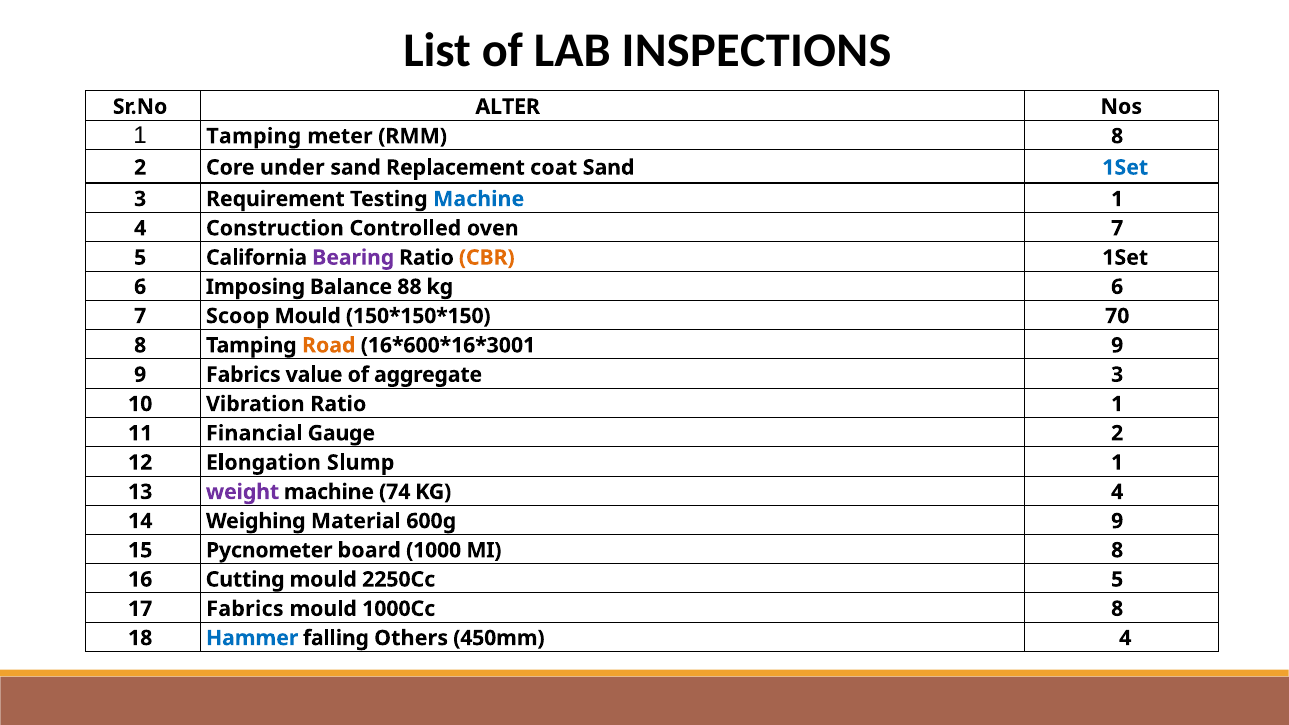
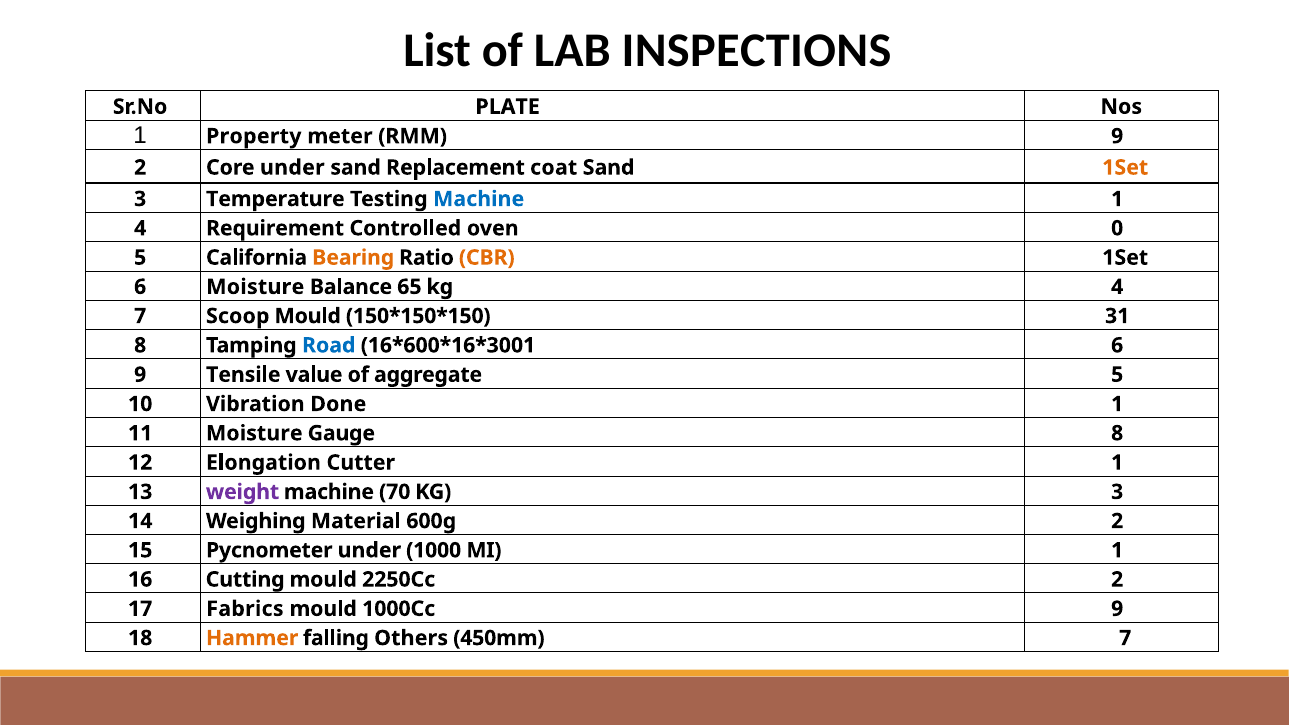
ALTER: ALTER -> PLATE
1 Tamping: Tamping -> Property
RMM 8: 8 -> 9
1Set at (1125, 168) colour: blue -> orange
Requirement: Requirement -> Temperature
Construction: Construction -> Requirement
oven 7: 7 -> 0
Bearing colour: purple -> orange
6 Imposing: Imposing -> Moisture
88: 88 -> 65
kg 6: 6 -> 4
70: 70 -> 31
Road colour: orange -> blue
9 at (1117, 345): 9 -> 6
9 Fabrics: Fabrics -> Tensile
aggregate 3: 3 -> 5
Vibration Ratio: Ratio -> Done
11 Financial: Financial -> Moisture
Gauge 2: 2 -> 8
Slump: Slump -> Cutter
74: 74 -> 70
KG 4: 4 -> 3
600g 9: 9 -> 2
Pycnometer board: board -> under
MI 8: 8 -> 1
2250Cc 5: 5 -> 2
1000Cc 8: 8 -> 9
Hammer colour: blue -> orange
450mm 4: 4 -> 7
